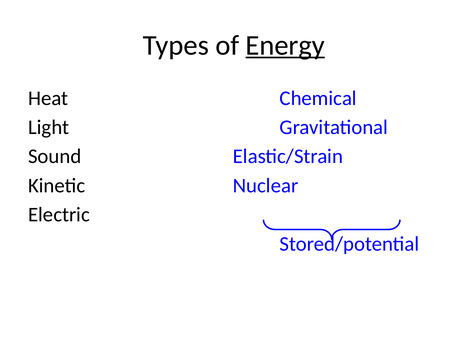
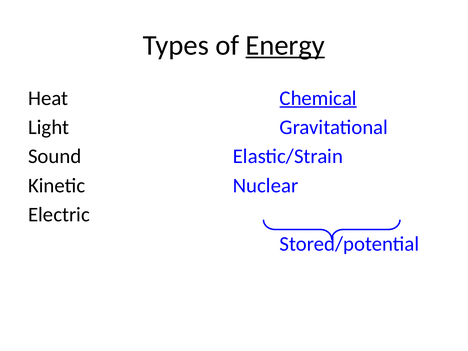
Chemical underline: none -> present
